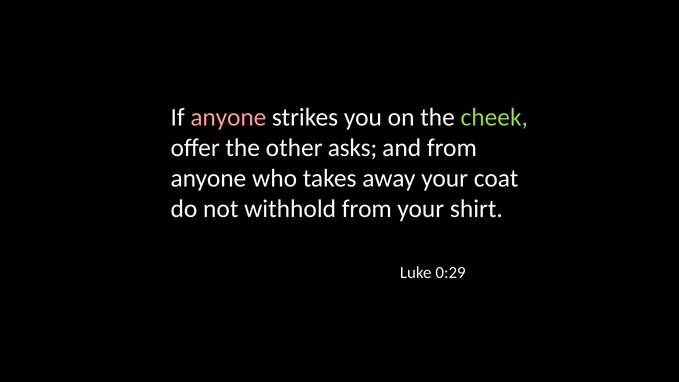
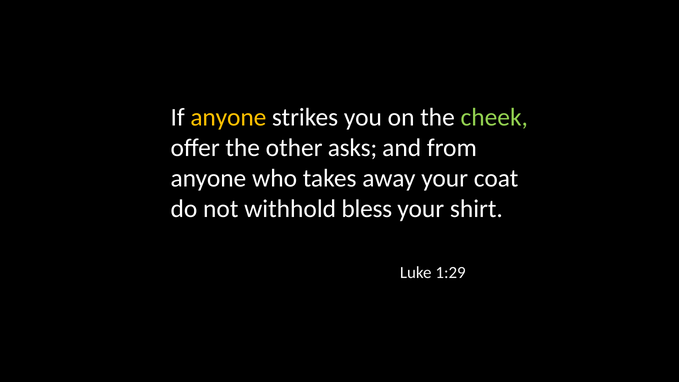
anyone at (228, 117) colour: pink -> yellow
withhold from: from -> bless
0:29: 0:29 -> 1:29
